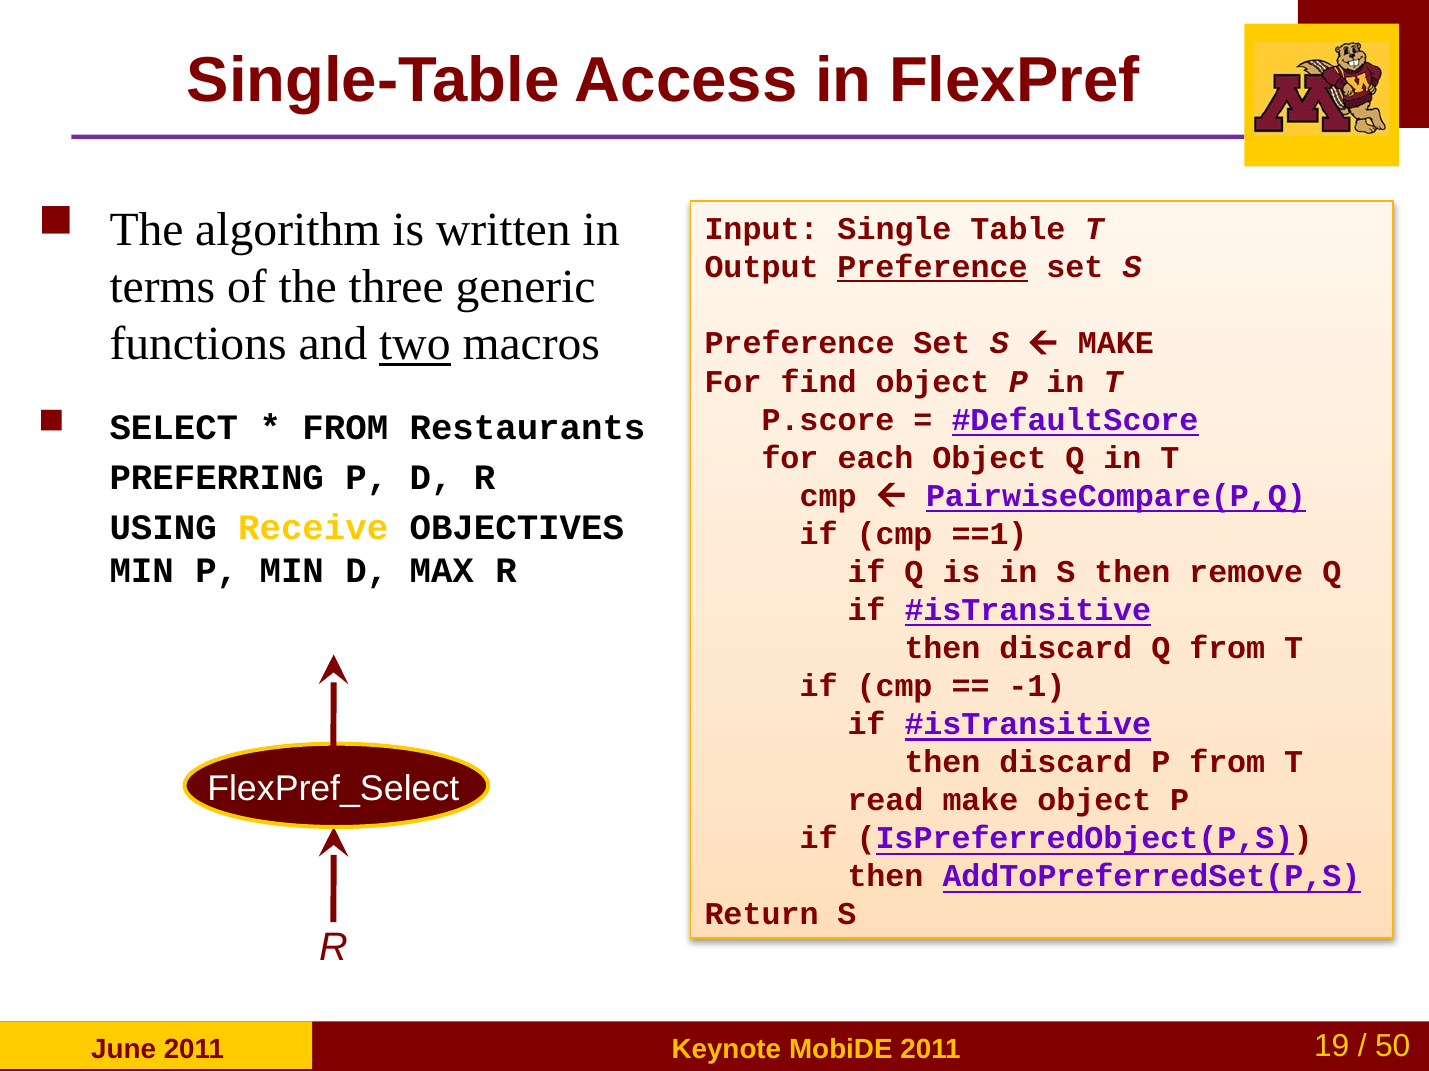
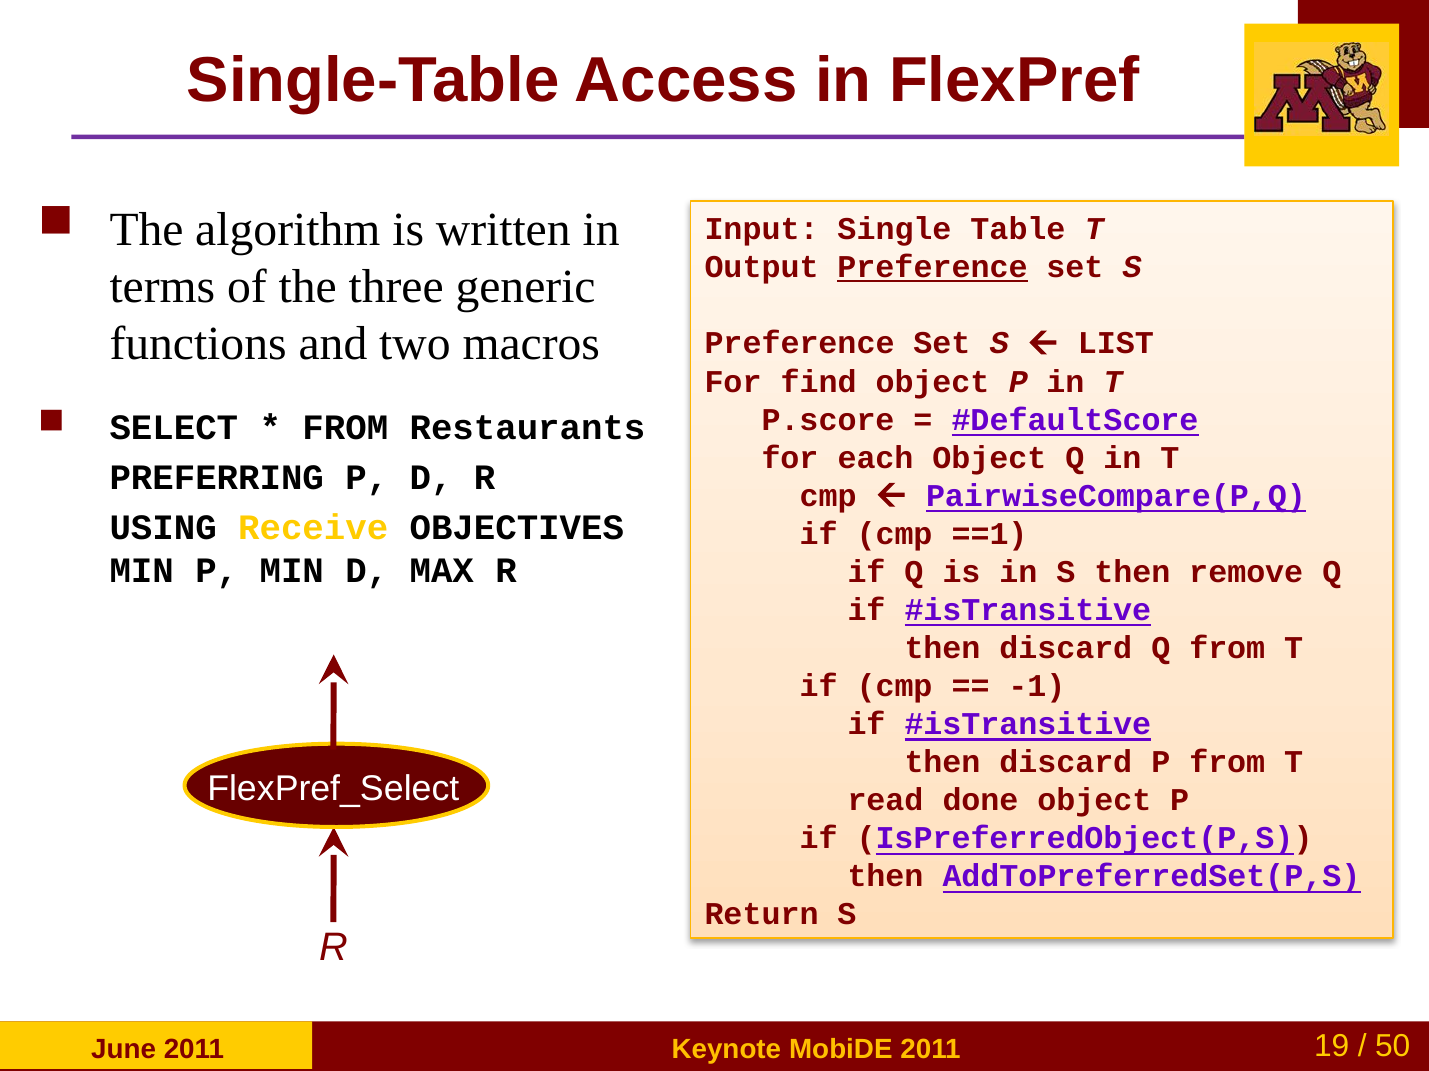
two underline: present -> none
MAKE at (1116, 344): MAKE -> LIST
read make: make -> done
